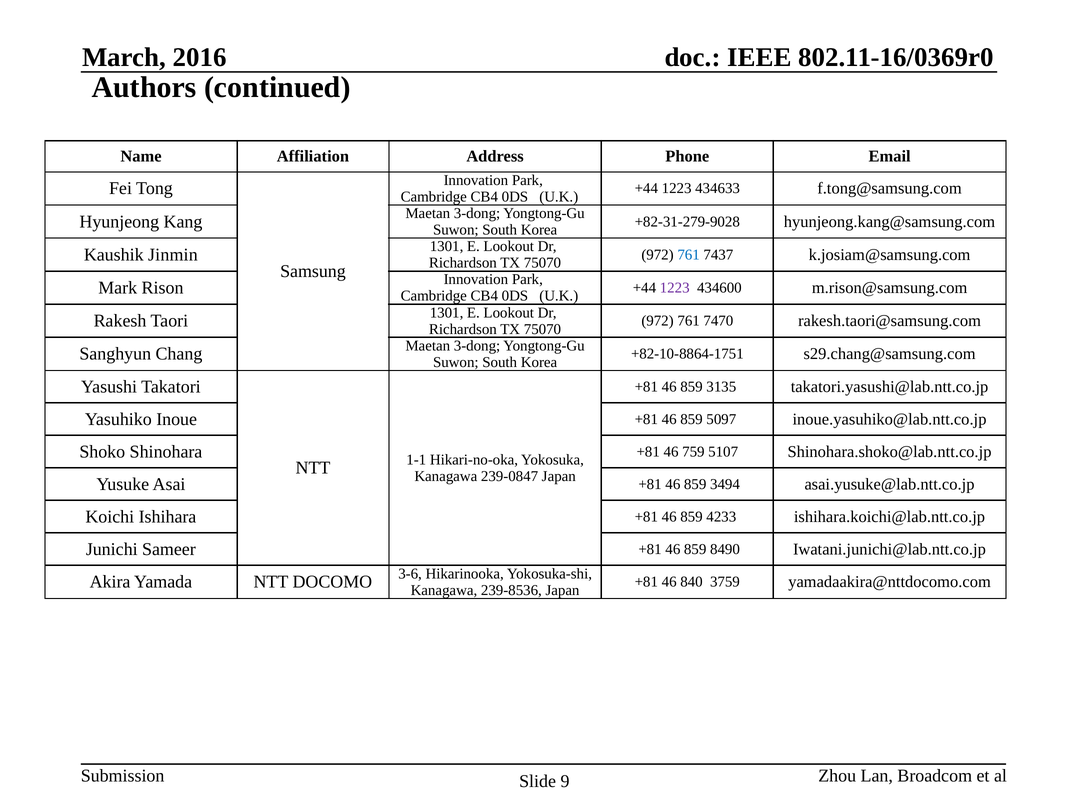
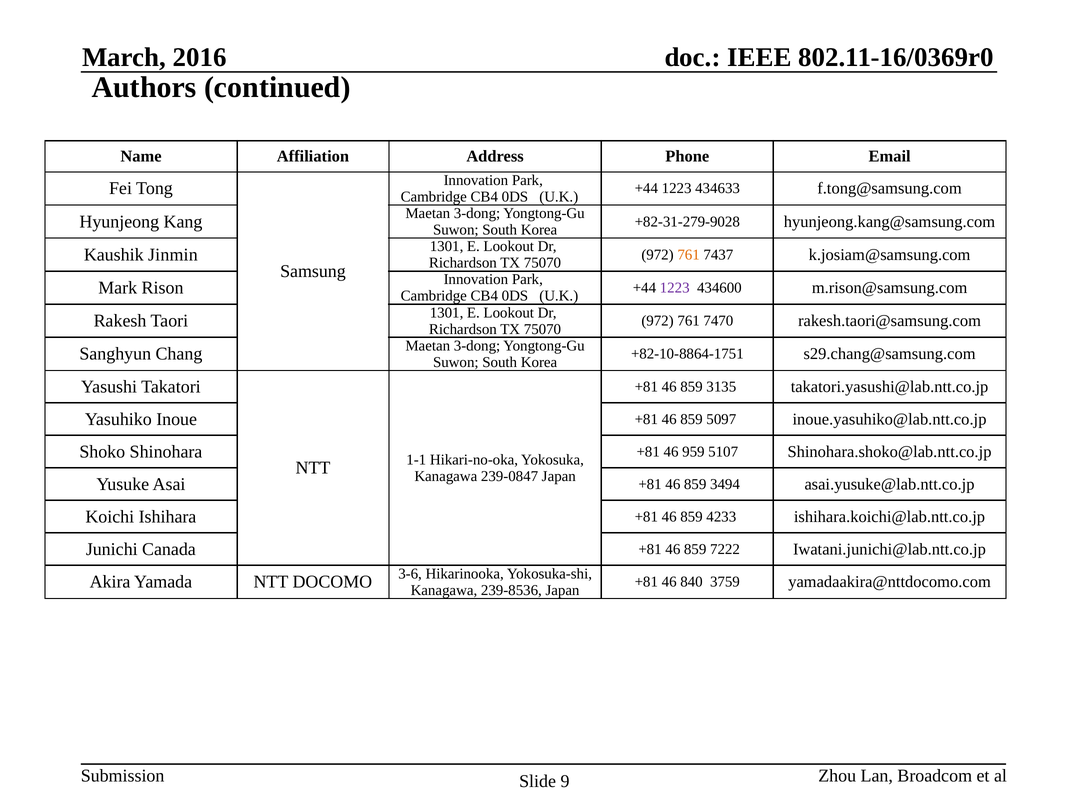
761 at (689, 255) colour: blue -> orange
759: 759 -> 959
Sameer: Sameer -> Canada
8490: 8490 -> 7222
